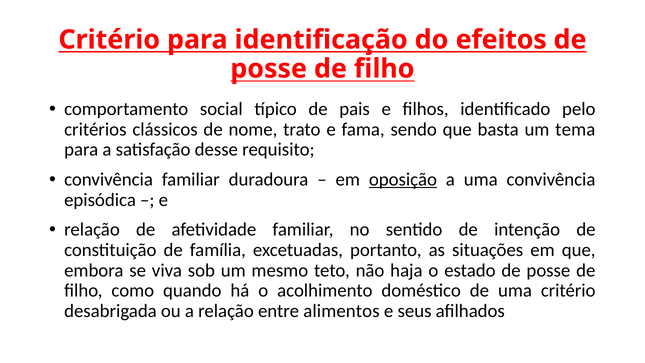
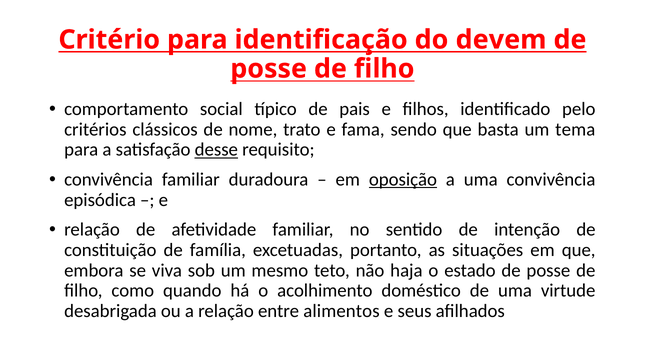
efeitos: efeitos -> devem
desse underline: none -> present
uma critério: critério -> virtude
